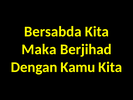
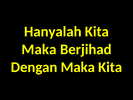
Bersabda: Bersabda -> Hanyalah
Dengan Kamu: Kamu -> Maka
